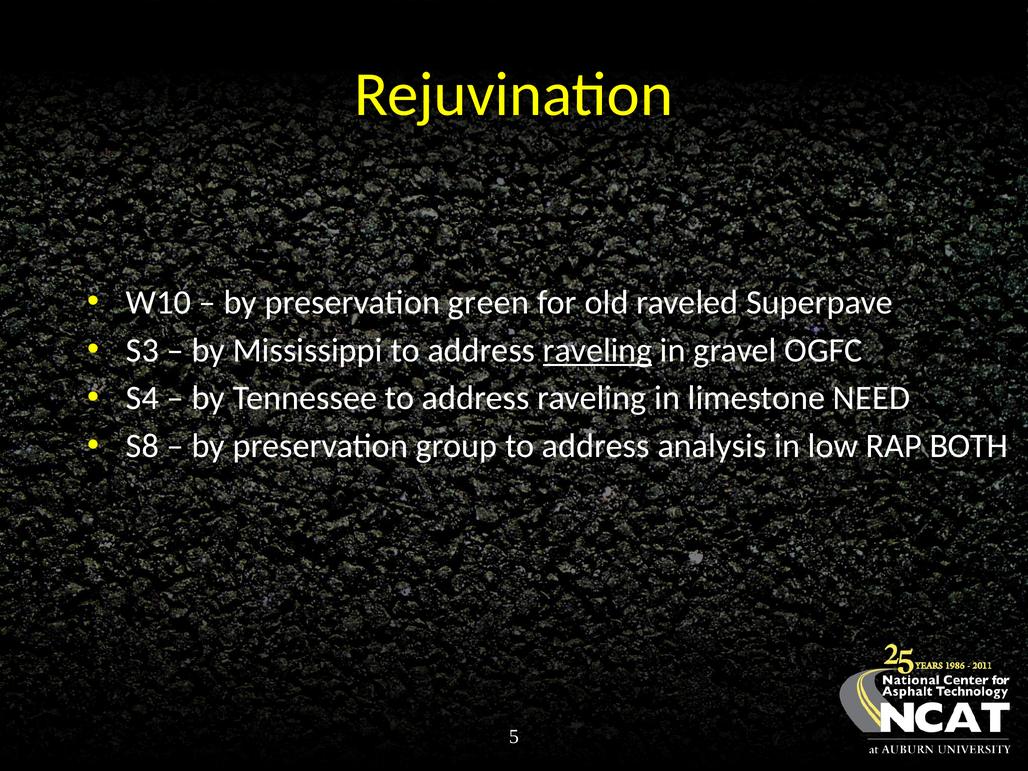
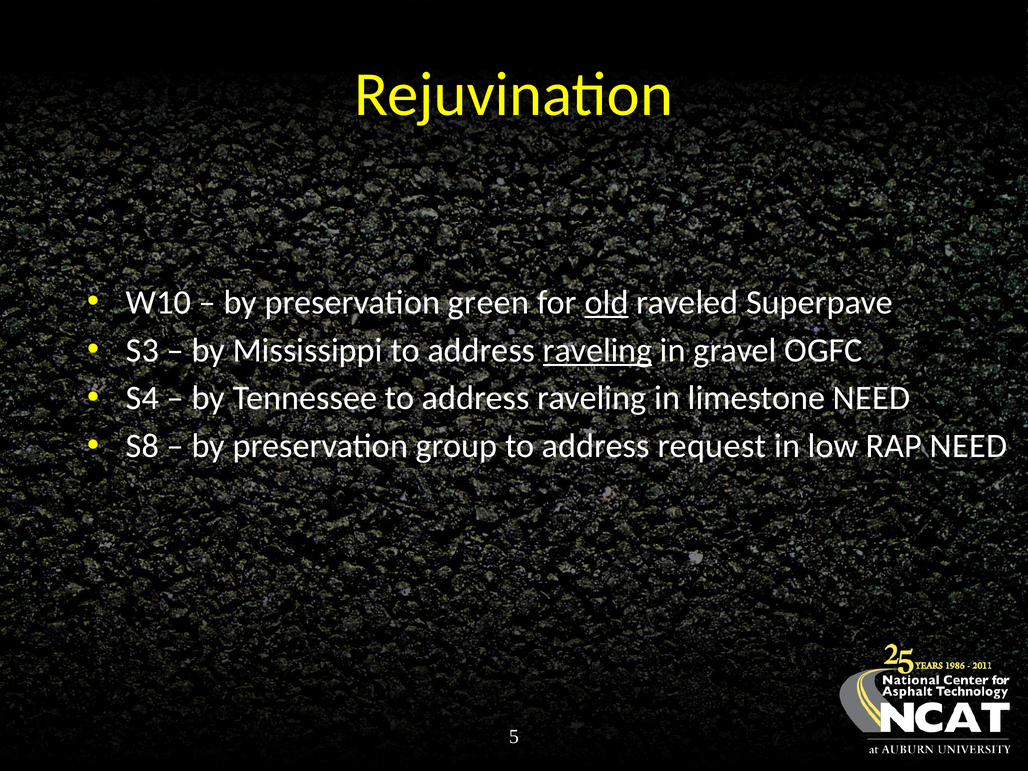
old underline: none -> present
analysis: analysis -> request
RAP BOTH: BOTH -> NEED
